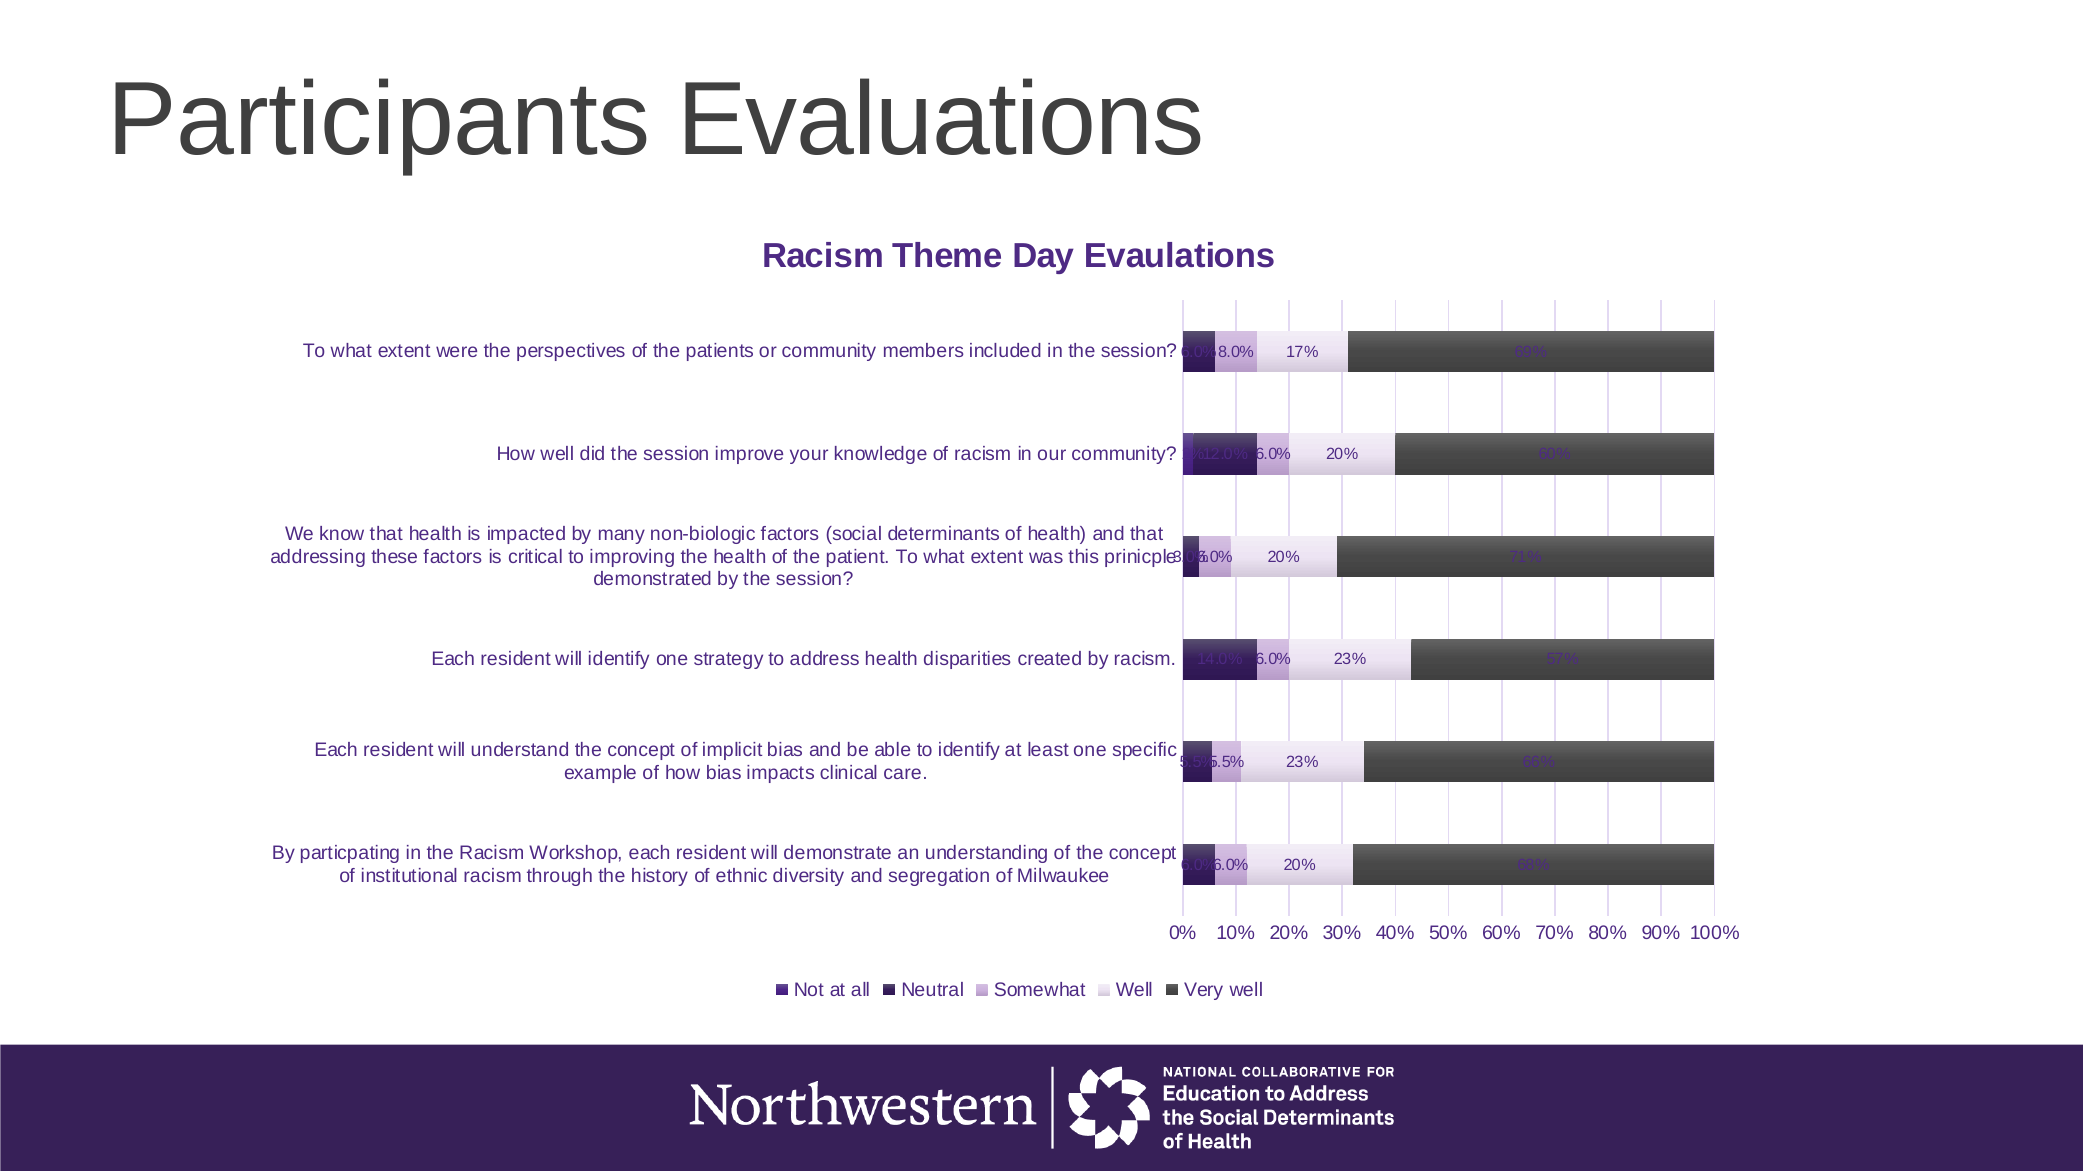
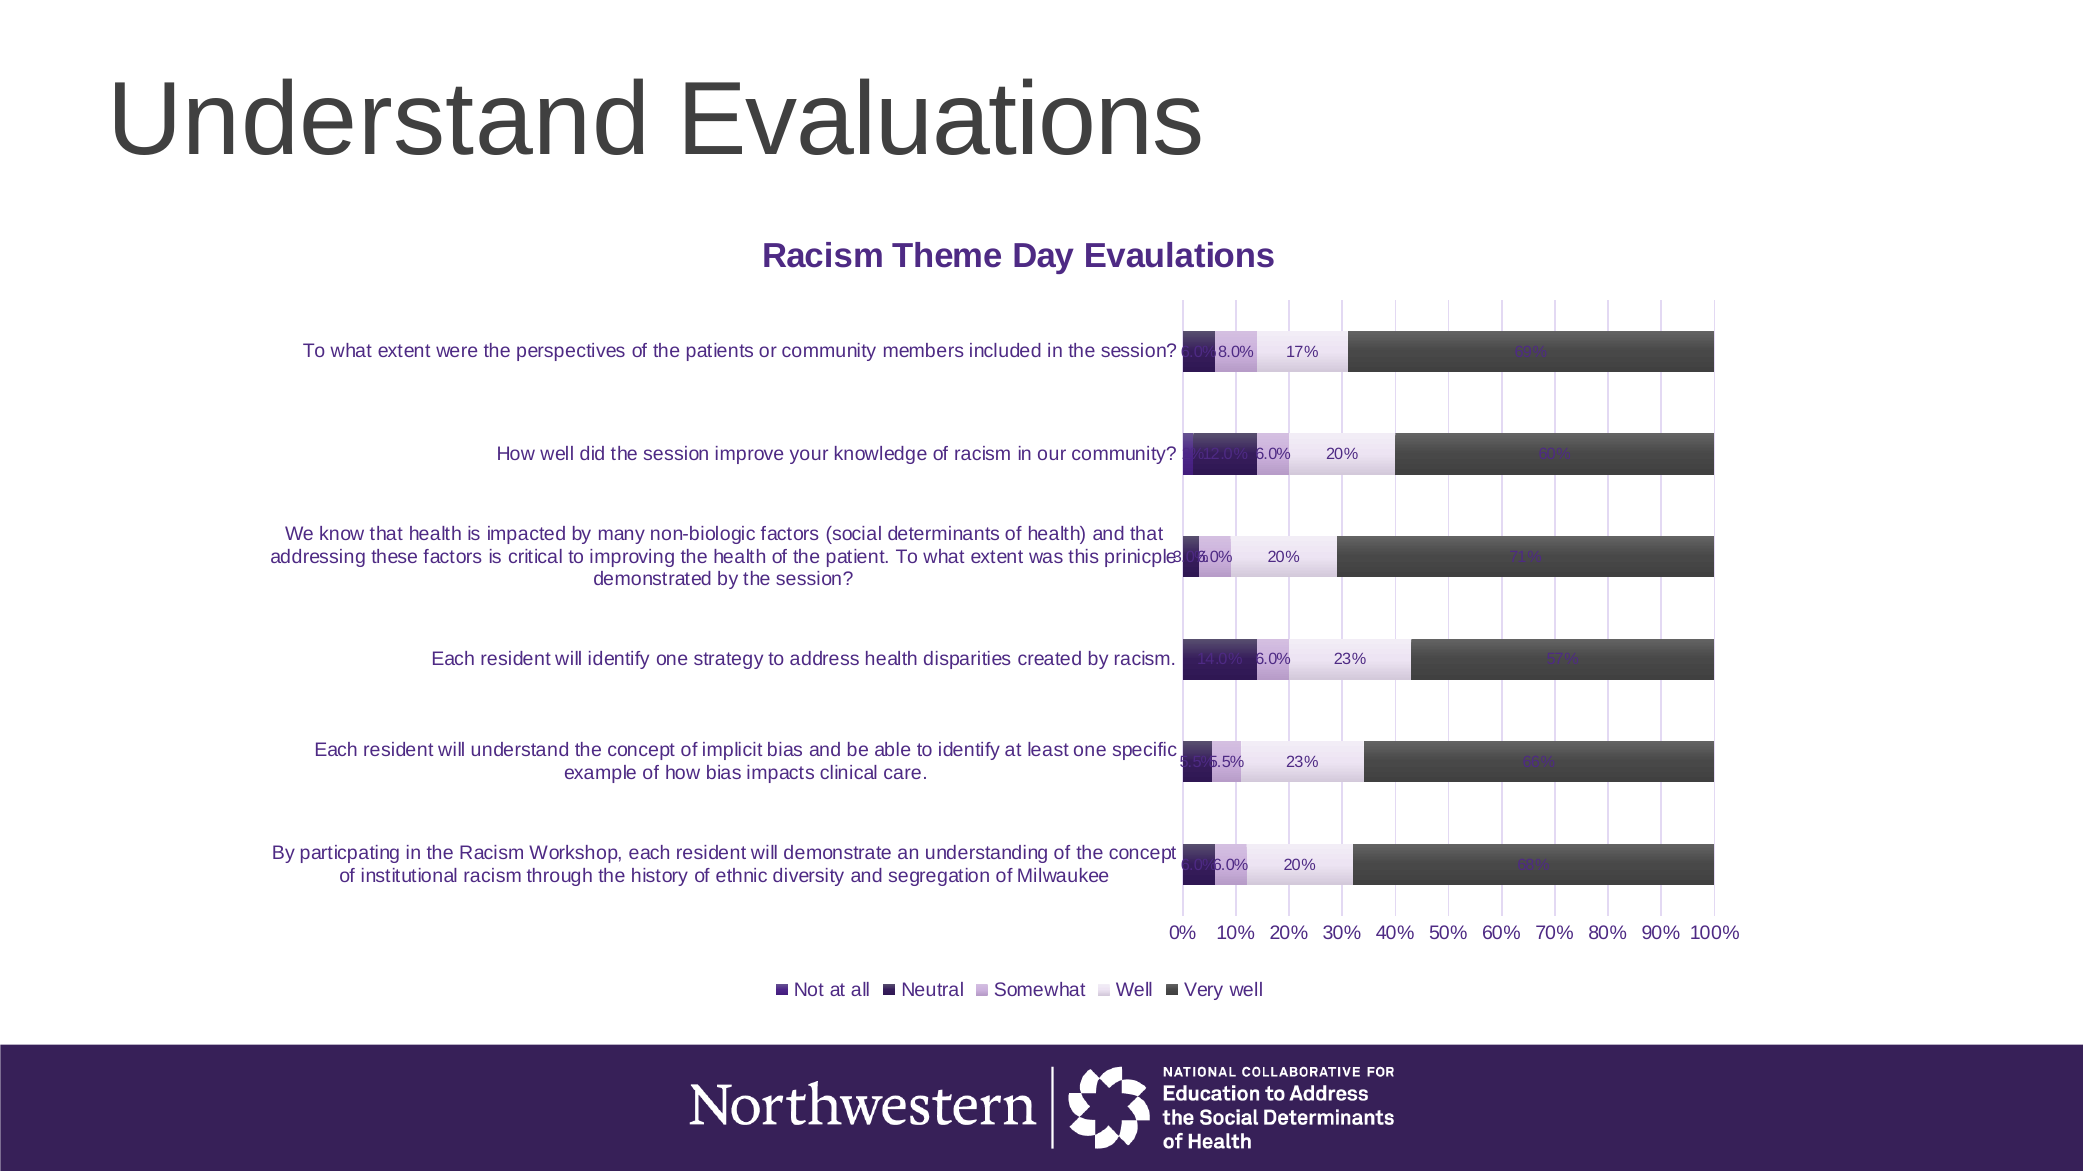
Participants at (379, 121): Participants -> Understand
